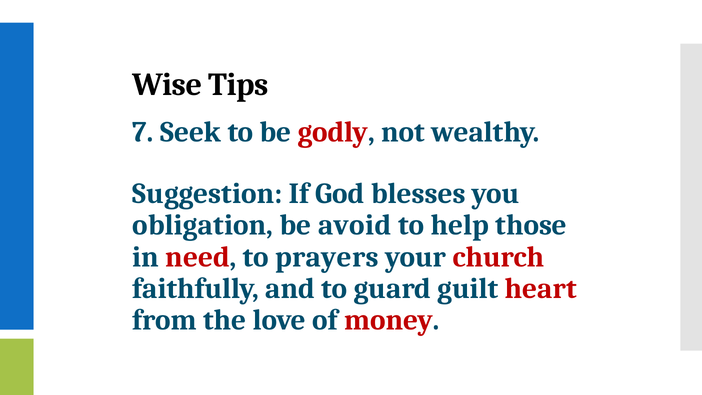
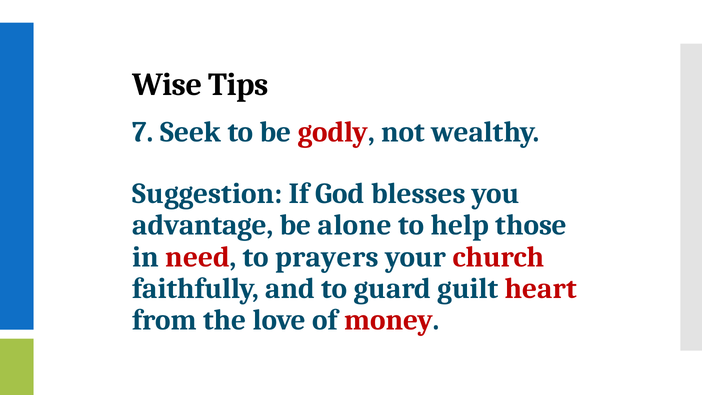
obligation: obligation -> advantage
avoid: avoid -> alone
